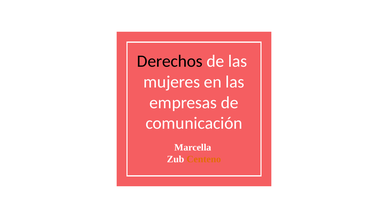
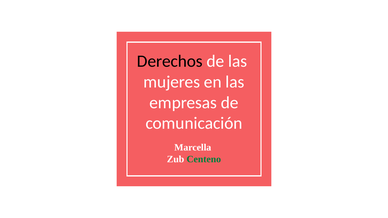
Centeno colour: orange -> green
